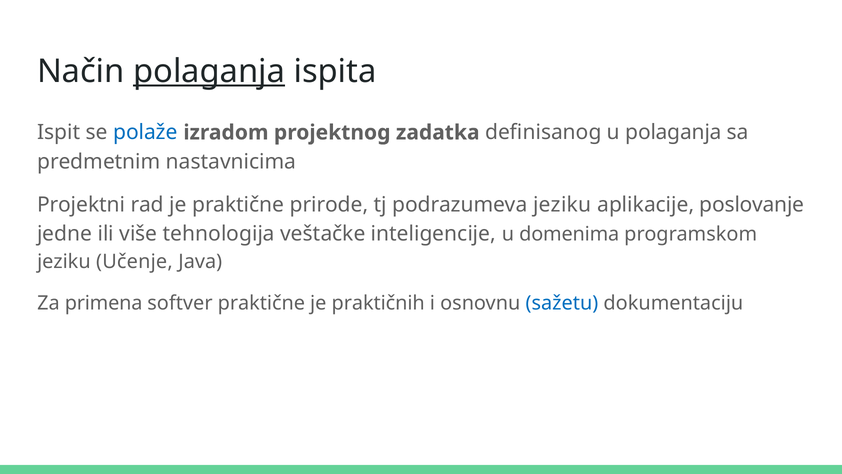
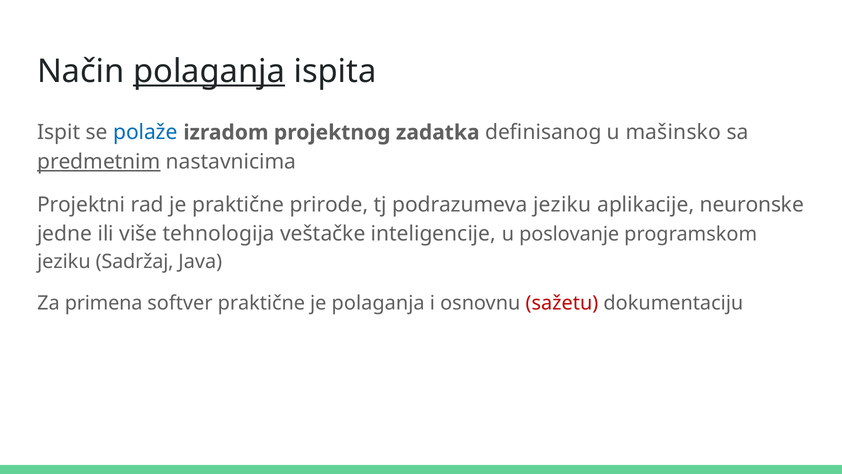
u polaganja: polaganja -> mašinsko
predmetnim underline: none -> present
poslovanje: poslovanje -> neuronske
domenima: domenima -> poslovanje
Učenje: Učenje -> Sadržaj
je praktičnih: praktičnih -> polaganja
sažetu colour: blue -> red
